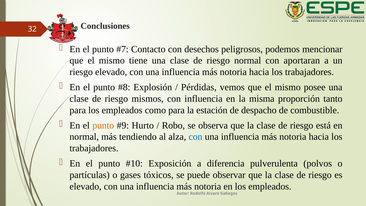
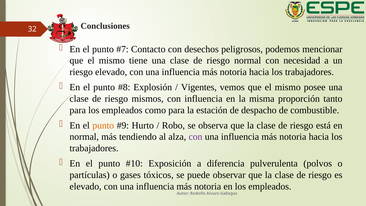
aportaran: aportaran -> necesidad
Pérdidas: Pérdidas -> Vigentes
con at (195, 137) colour: blue -> purple
